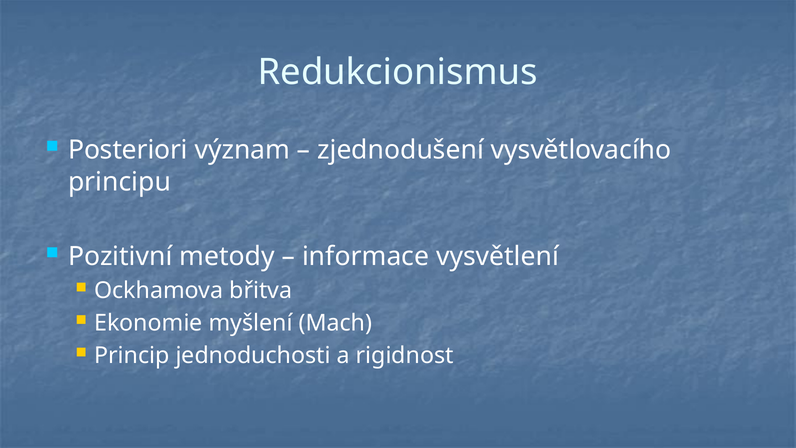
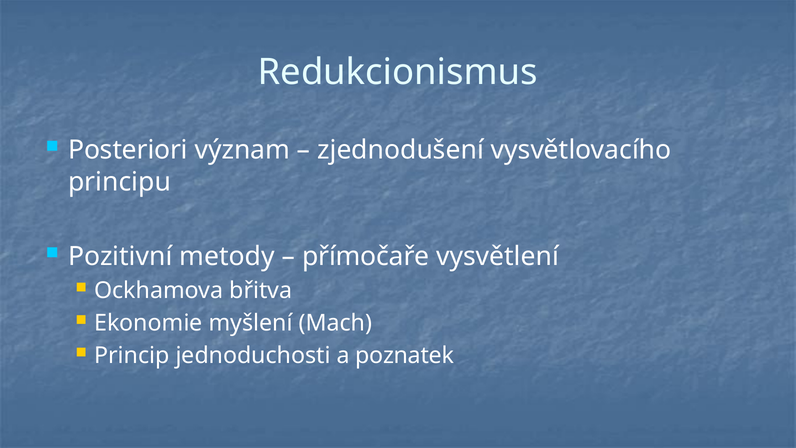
informace: informace -> přímočaře
rigidnost: rigidnost -> poznatek
